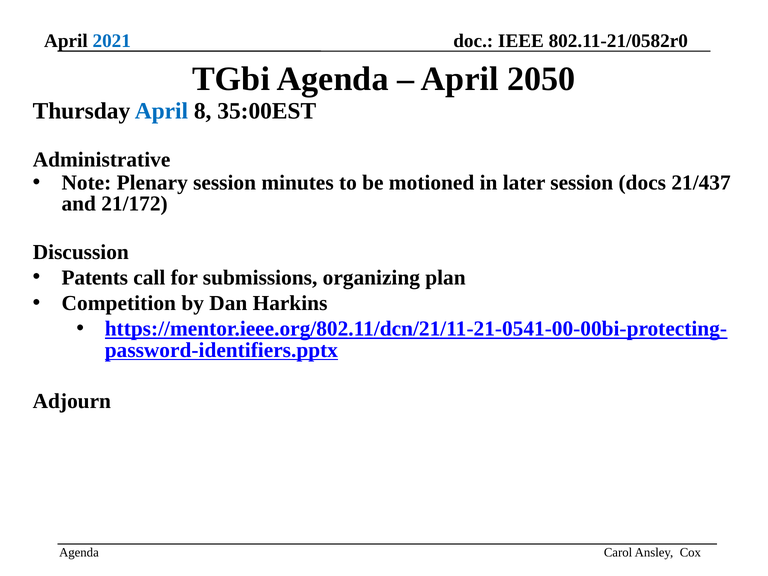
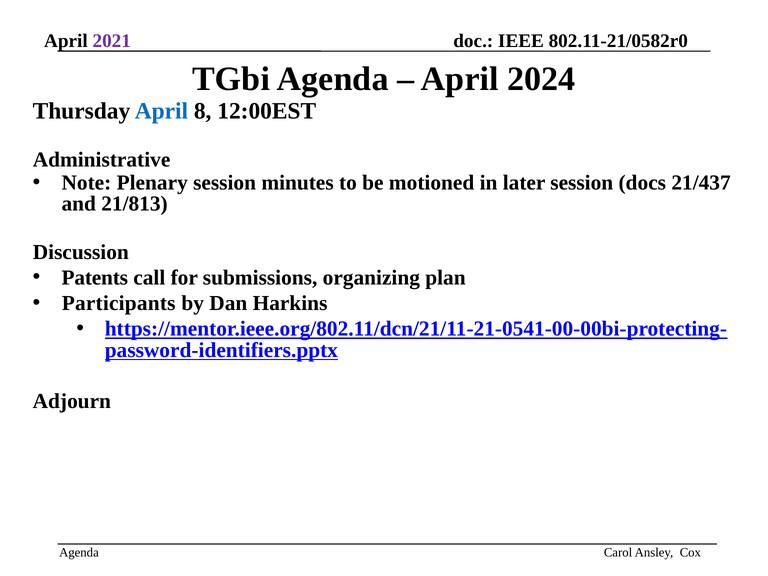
2021 colour: blue -> purple
2050: 2050 -> 2024
35:00EST: 35:00EST -> 12:00EST
21/172: 21/172 -> 21/813
Competition: Competition -> Participants
